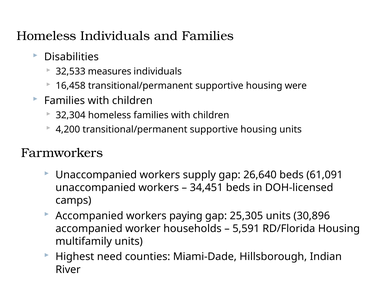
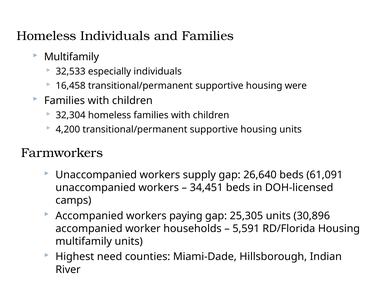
Disabilities at (71, 57): Disabilities -> Multifamily
measures: measures -> especially
